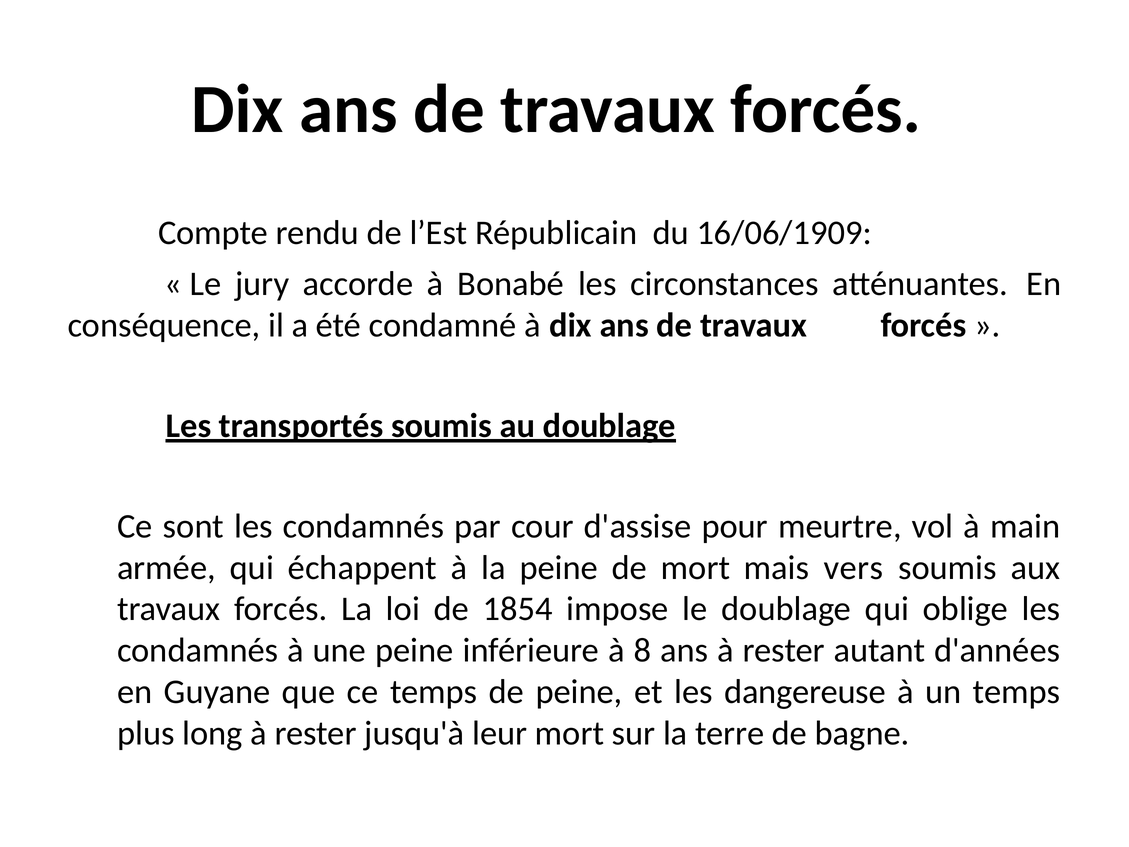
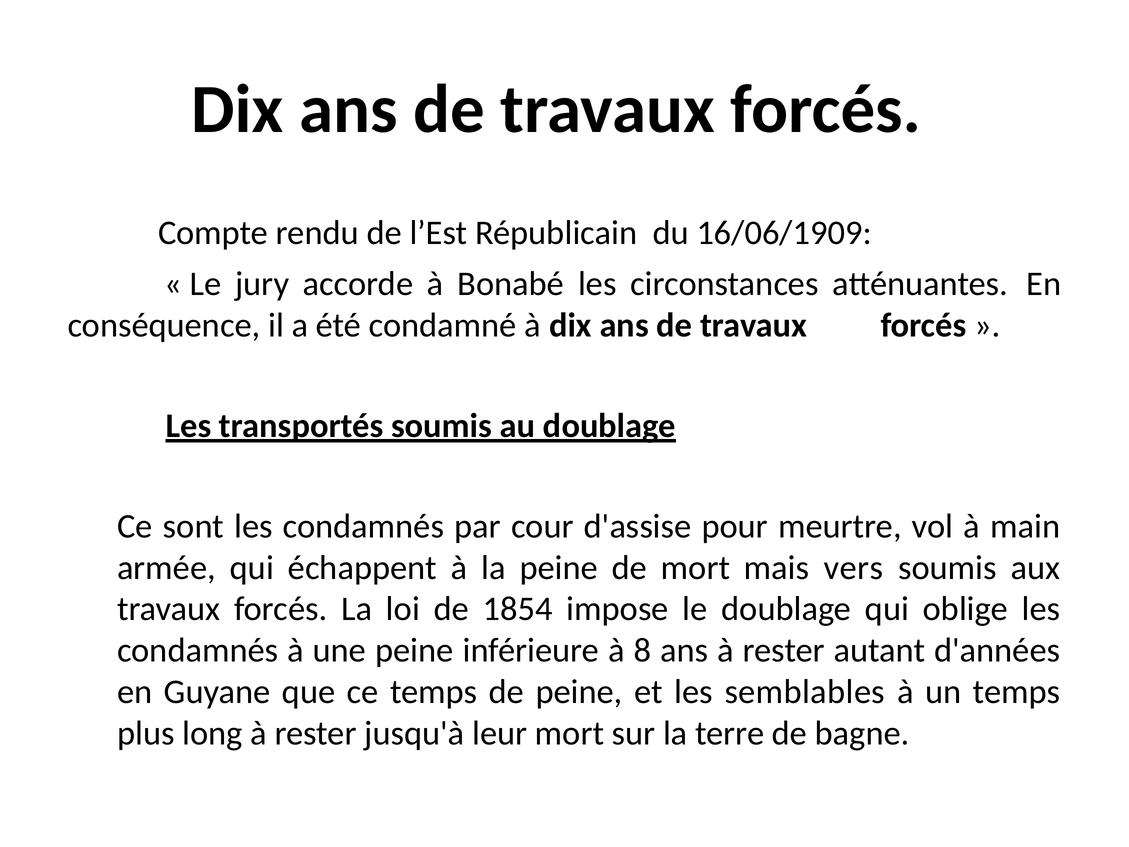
dangereuse: dangereuse -> semblables
